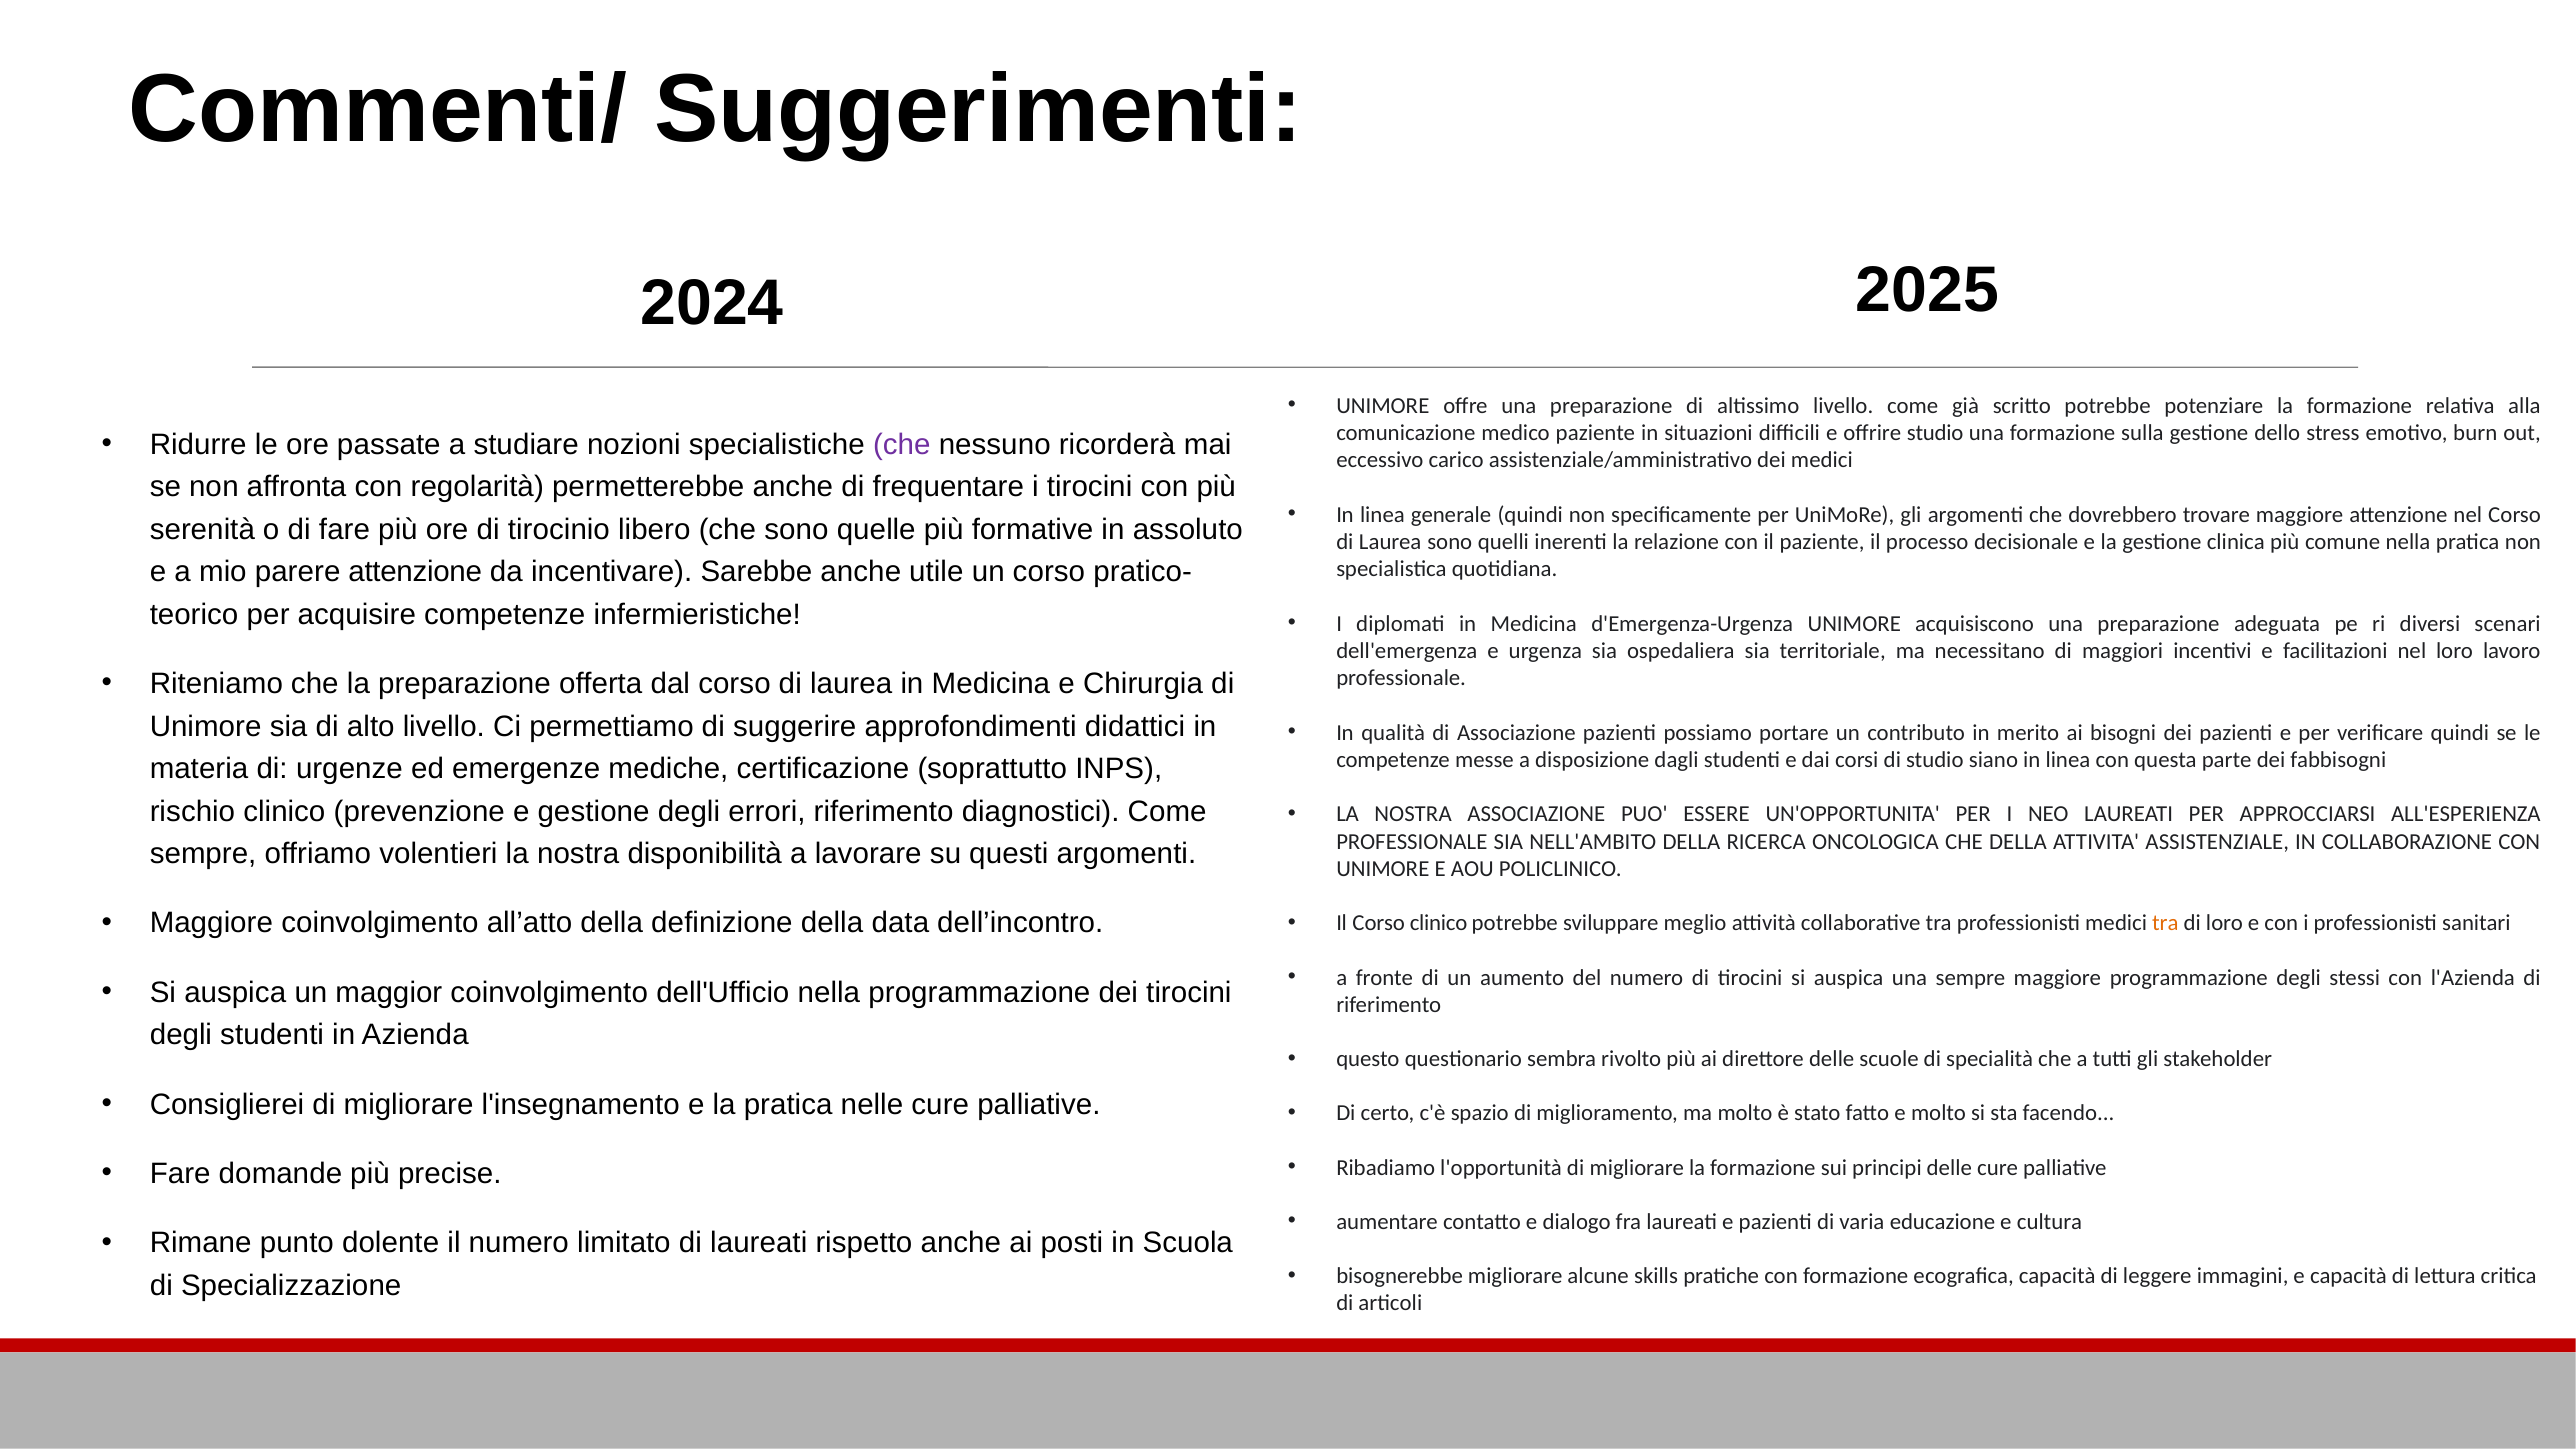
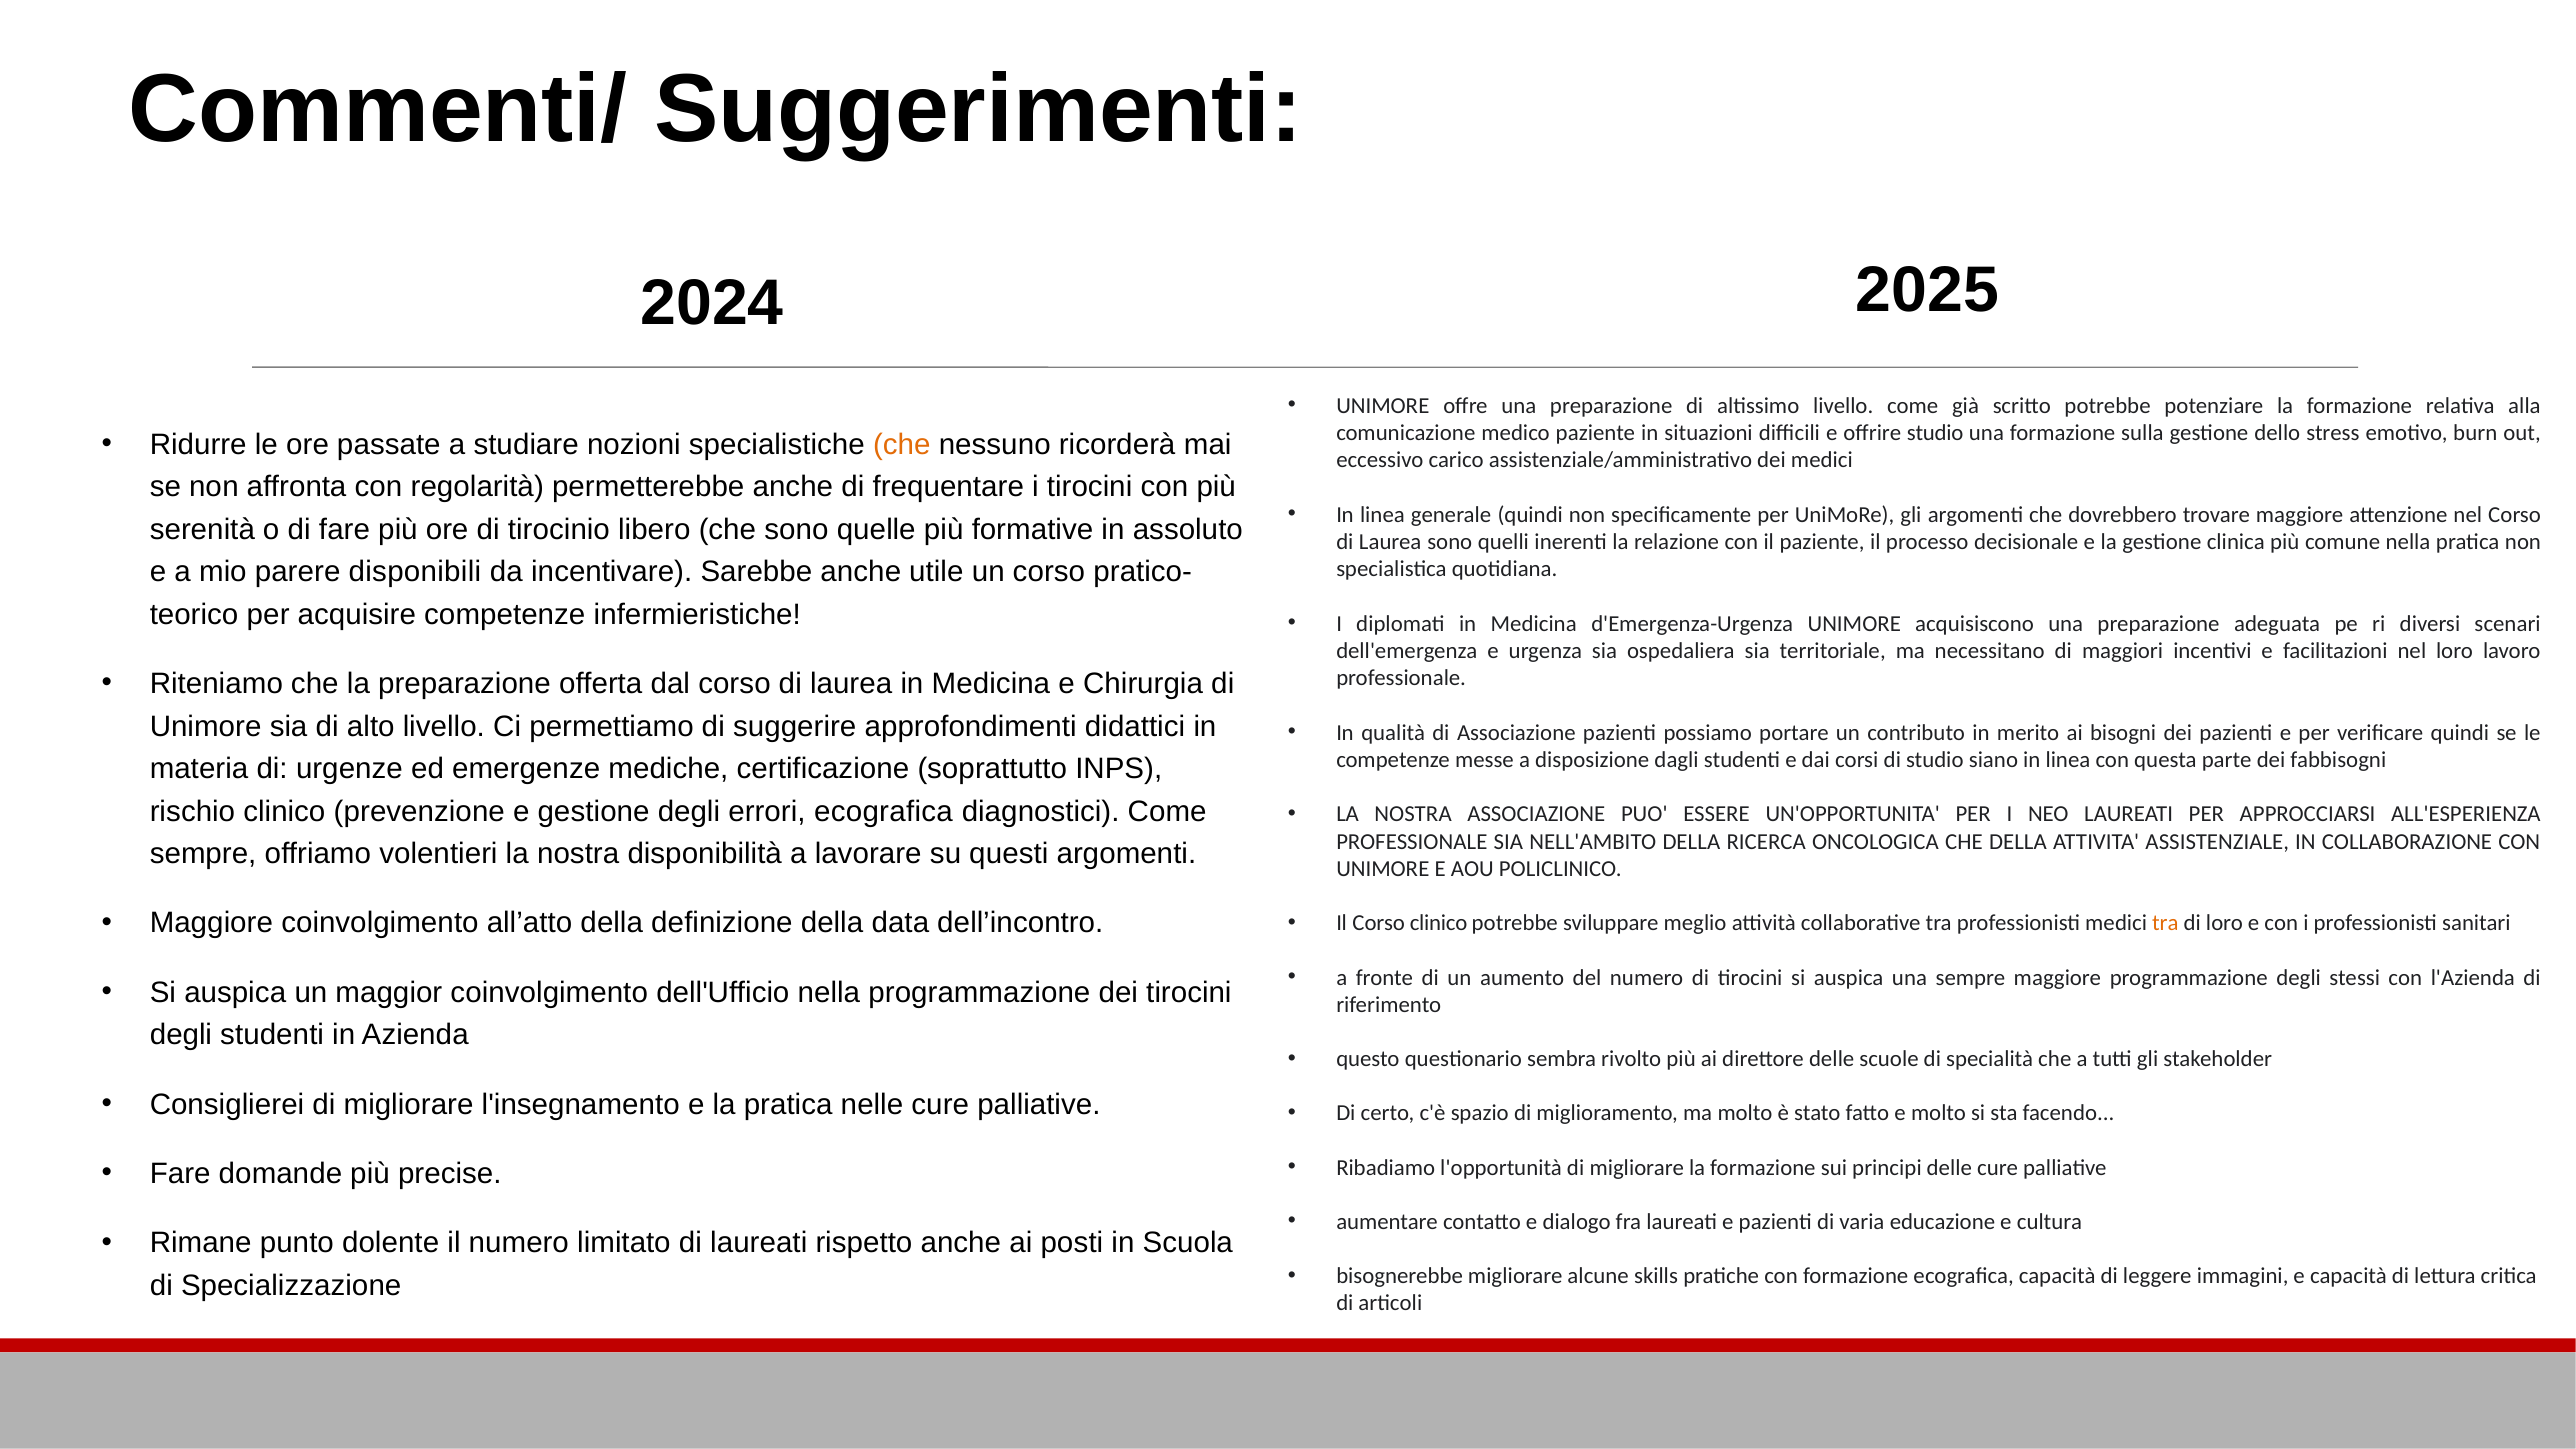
che at (902, 444) colour: purple -> orange
parere attenzione: attenzione -> disponibili
errori riferimento: riferimento -> ecografica
